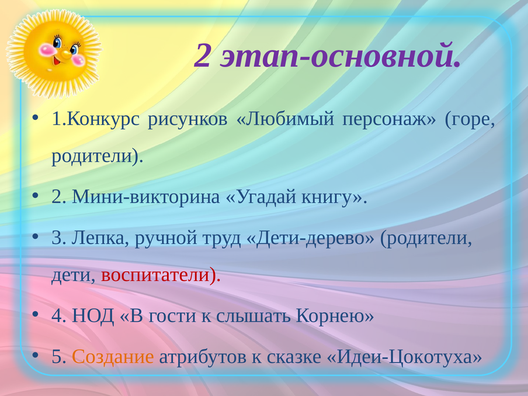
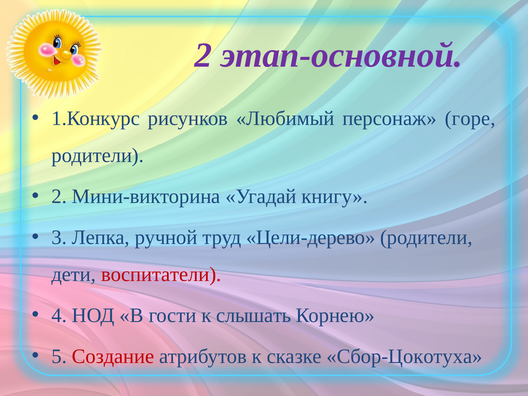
Дети-дерево: Дети-дерево -> Цели-дерево
Создание colour: orange -> red
Идеи-Цокотуха: Идеи-Цокотуха -> Сбор-Цокотуха
